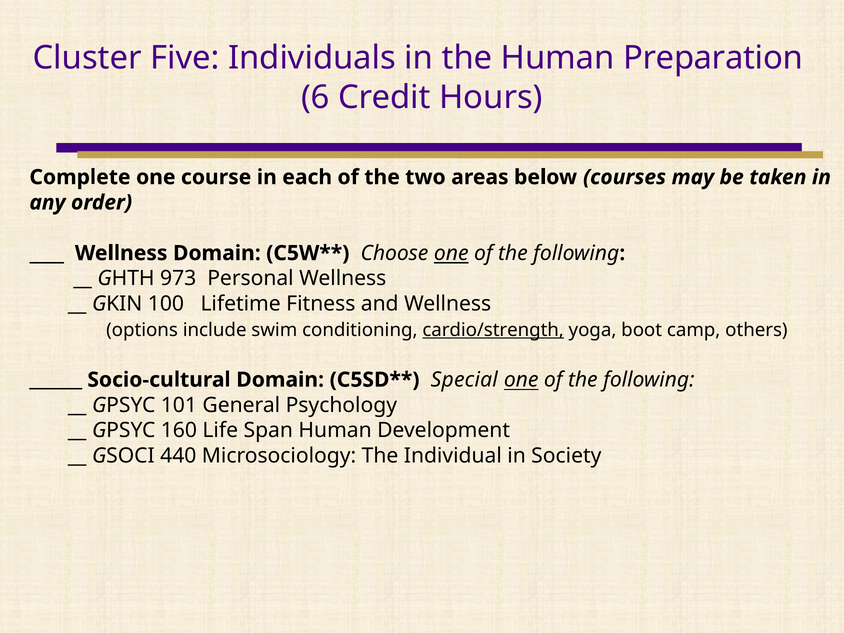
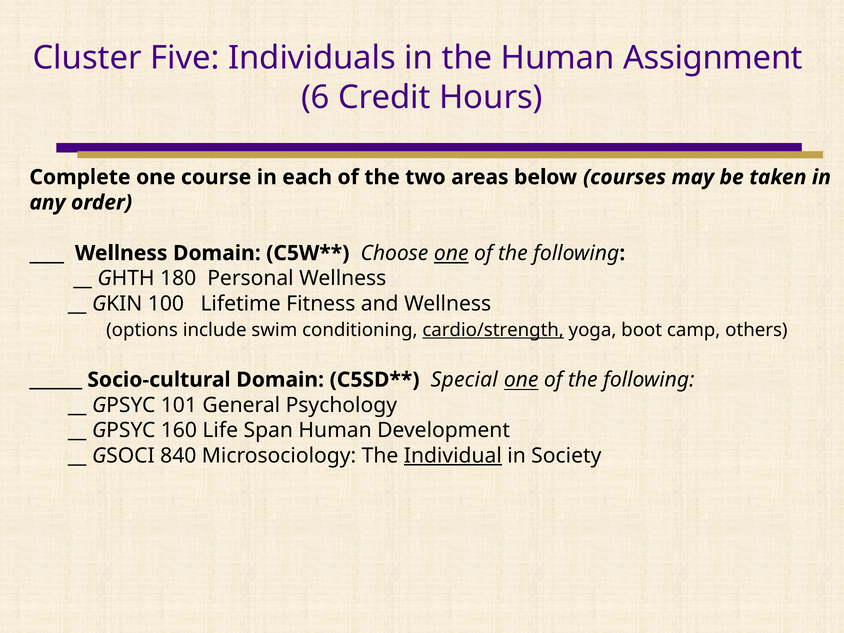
Preparation: Preparation -> Assignment
973: 973 -> 180
440: 440 -> 840
Individual underline: none -> present
